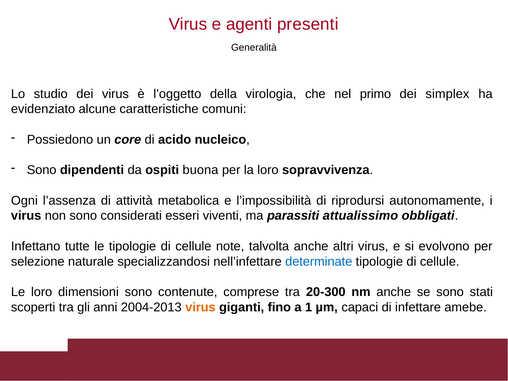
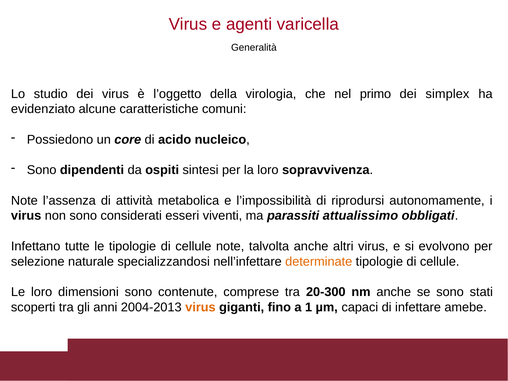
presenti: presenti -> varicella
buona: buona -> sintesi
Ogni at (24, 201): Ogni -> Note
determinate colour: blue -> orange
